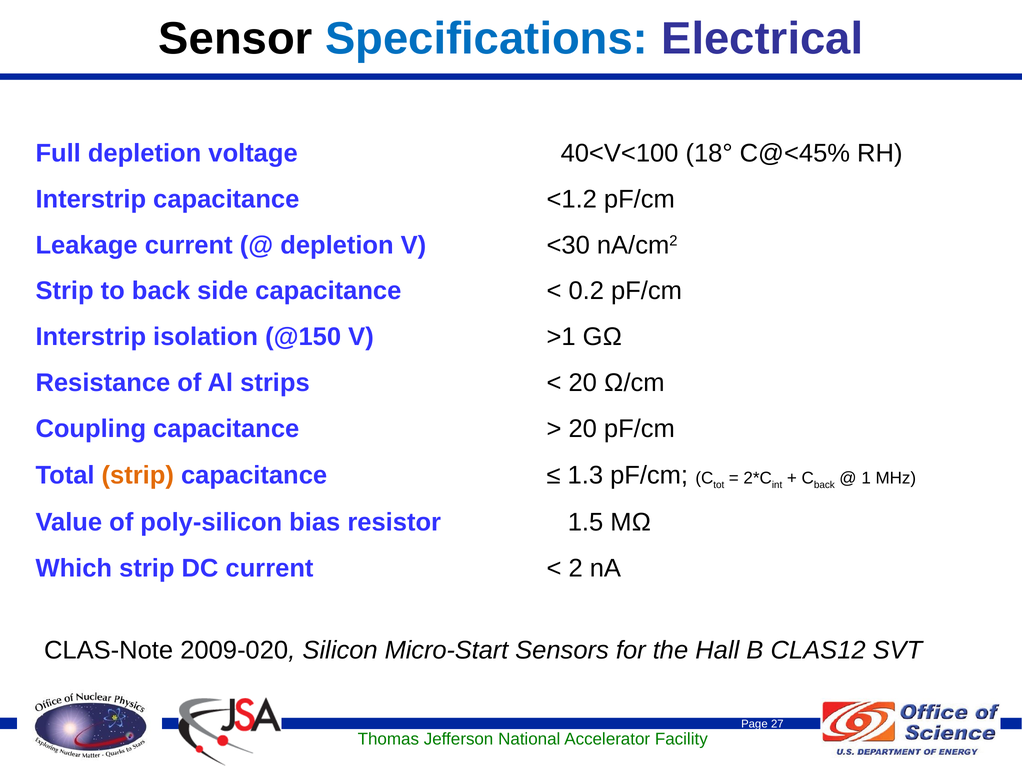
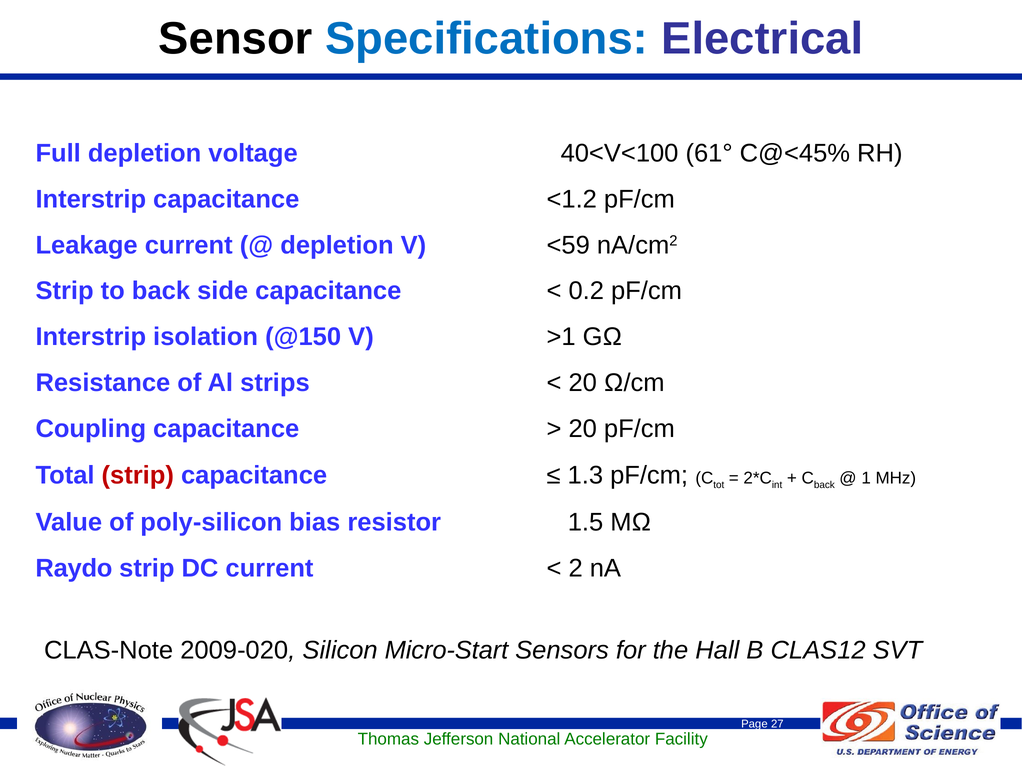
18°: 18° -> 61°
<30: <30 -> <59
strip at (138, 476) colour: orange -> red
Which: Which -> Raydo
